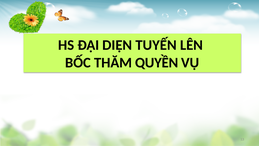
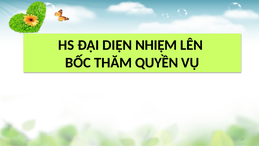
TUYẾN: TUYẾN -> NHIỆM
